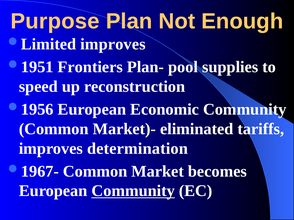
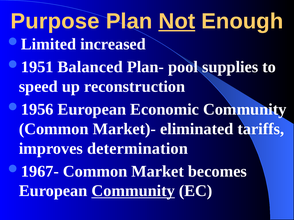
Not underline: none -> present
improves at (113, 44): improves -> increased
Frontiers: Frontiers -> Balanced
